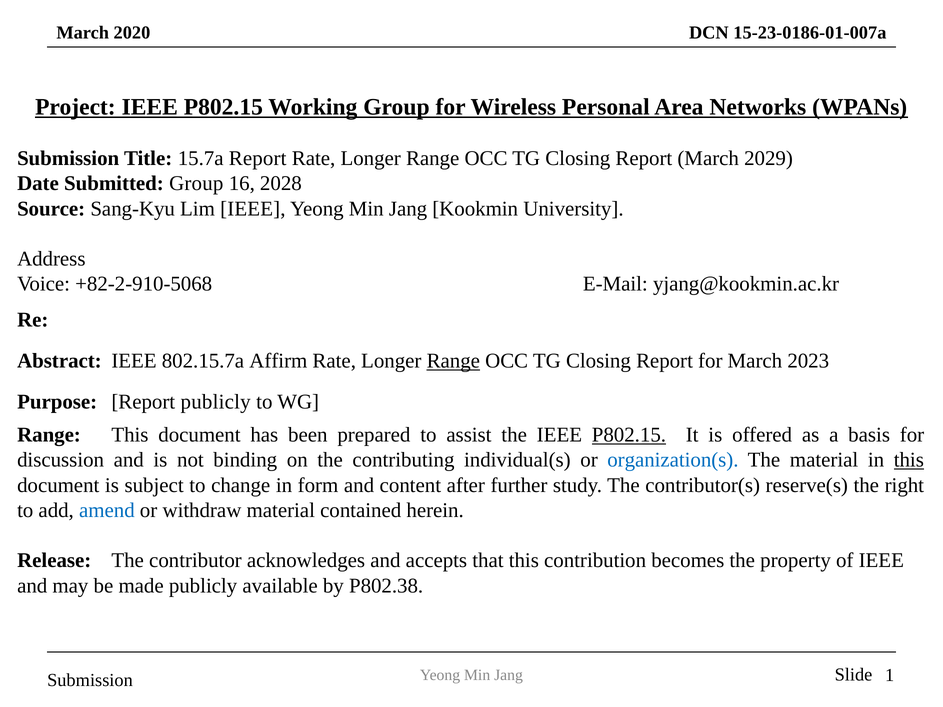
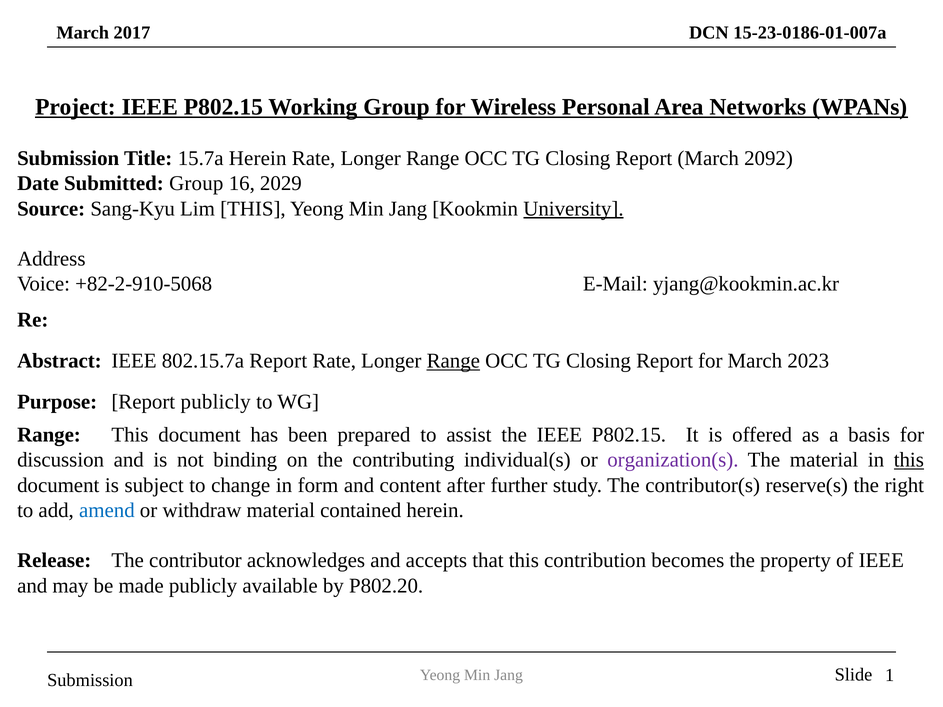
2020: 2020 -> 2017
15.7a Report: Report -> Herein
2029: 2029 -> 2092
2028: 2028 -> 2029
Lim IEEE: IEEE -> THIS
University underline: none -> present
802.15.7a Affirm: Affirm -> Report
P802.15 at (629, 435) underline: present -> none
organization(s colour: blue -> purple
P802.38: P802.38 -> P802.20
